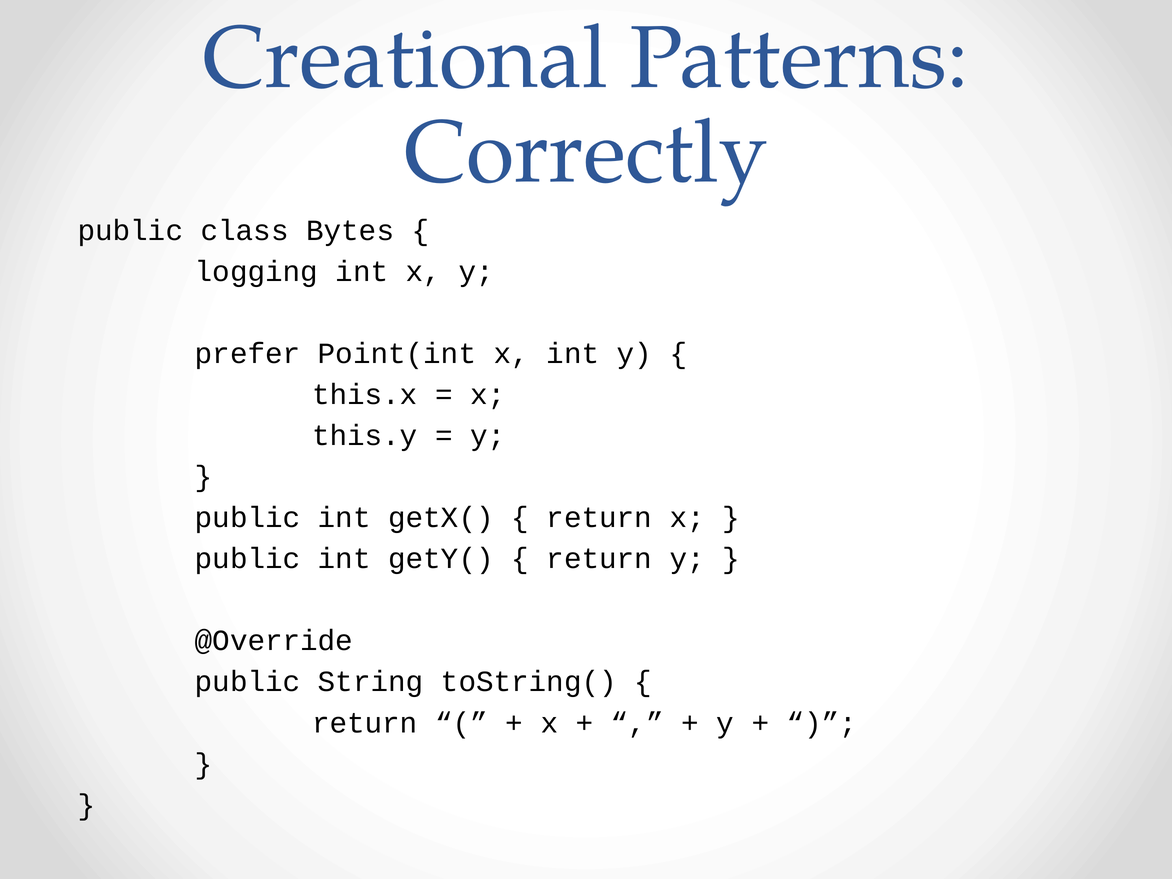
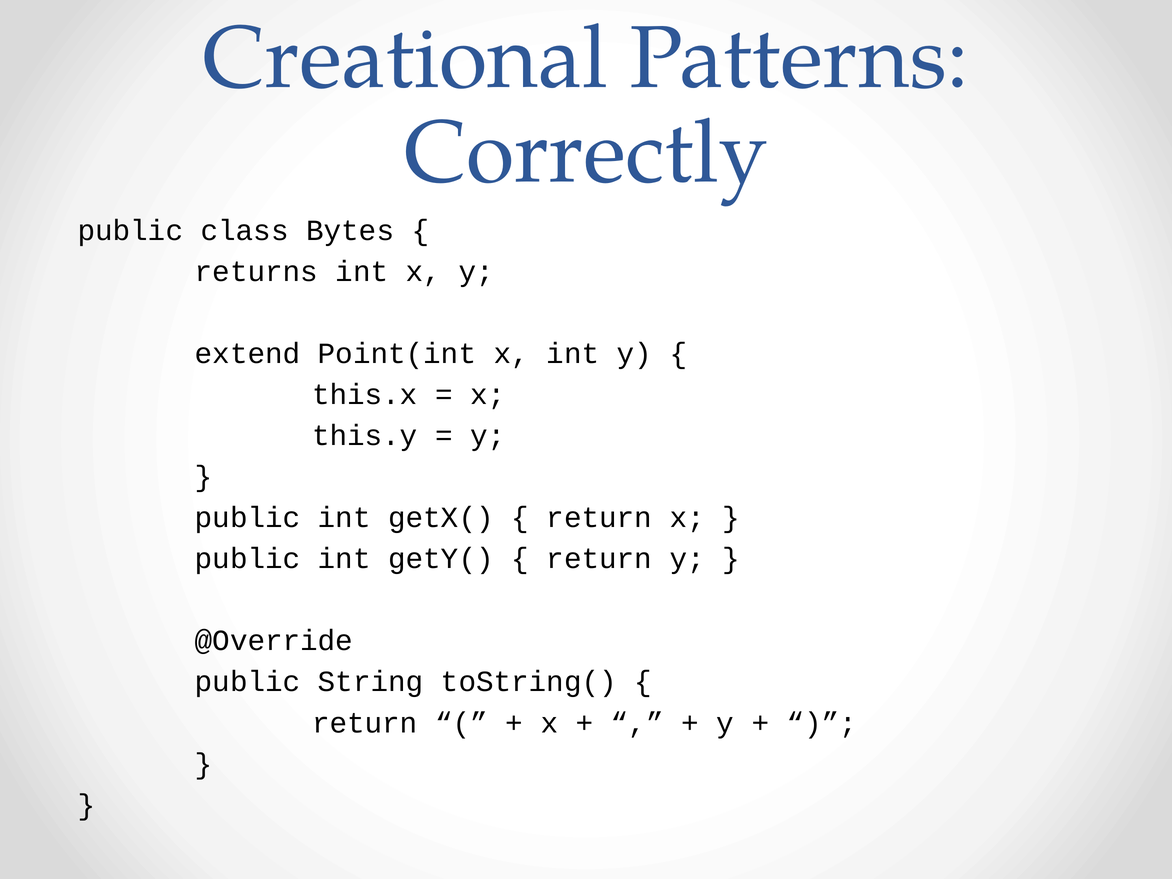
logging: logging -> returns
prefer: prefer -> extend
